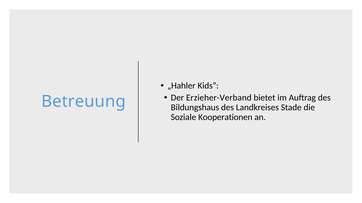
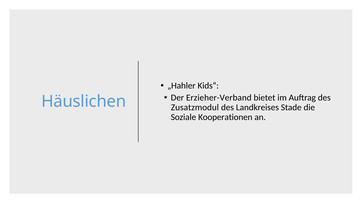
Betreuung: Betreuung -> Häuslichen
Bildungshaus: Bildungshaus -> Zusatzmodul
